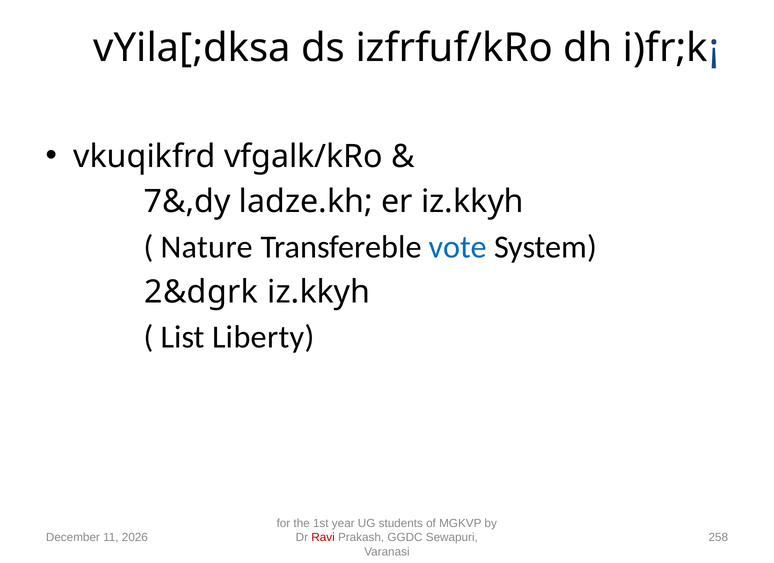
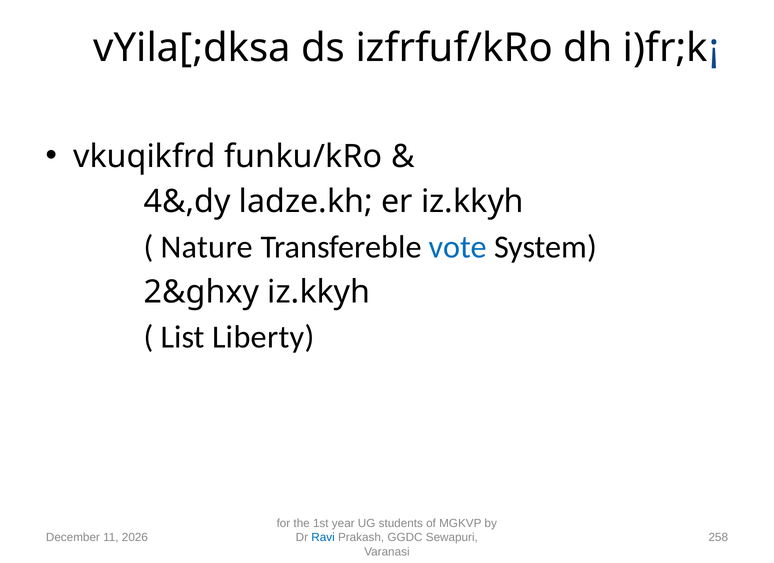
vfgalk/kRo: vfgalk/kRo -> funku/kRo
7&,dy: 7&,dy -> 4&,dy
2&dgrk: 2&dgrk -> 2&ghxy
Ravi colour: red -> blue
